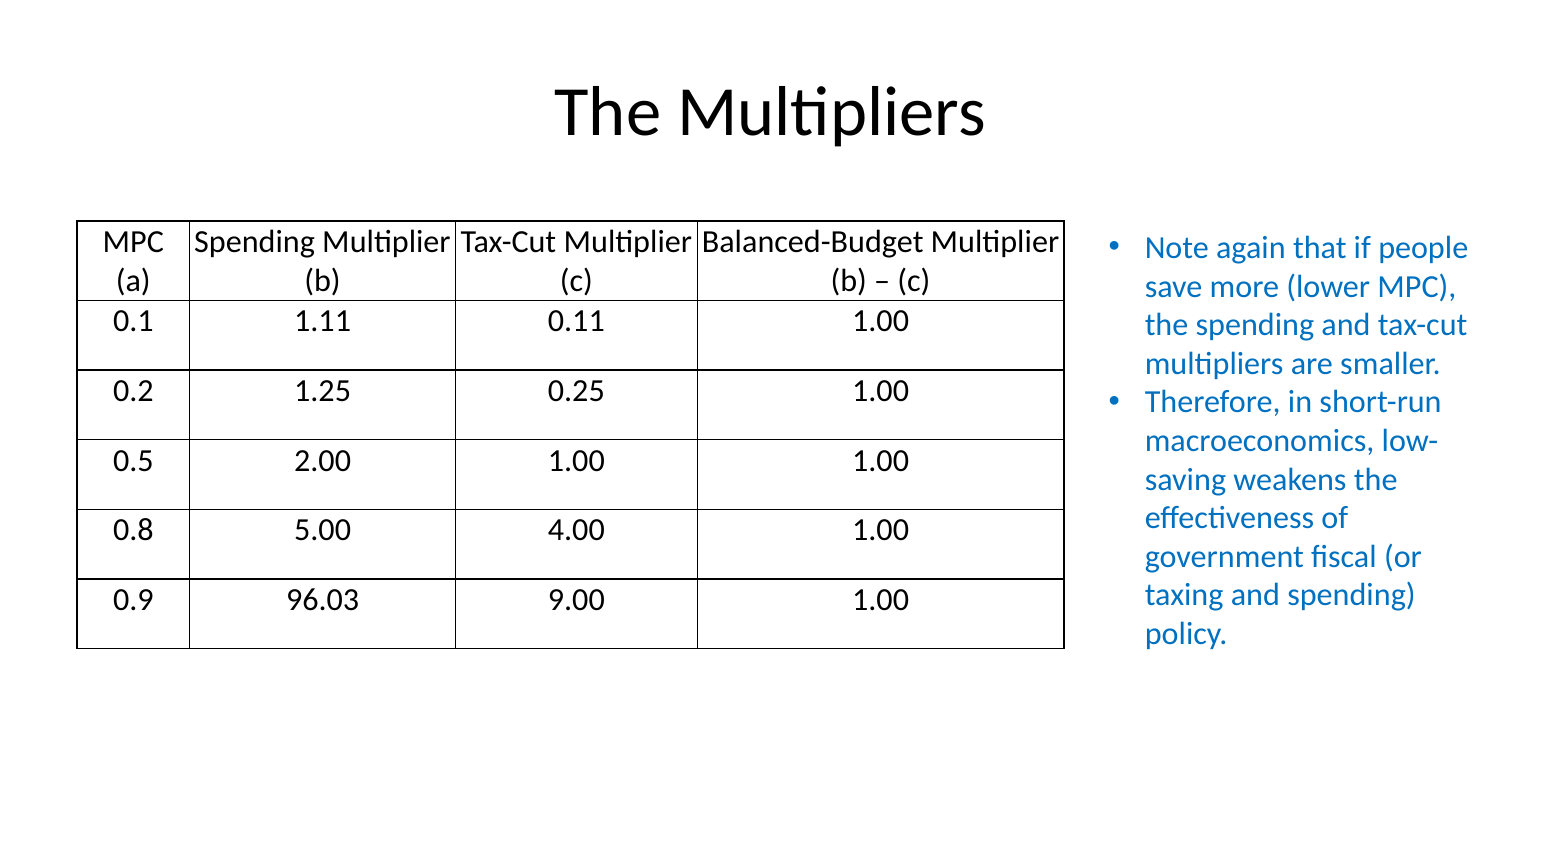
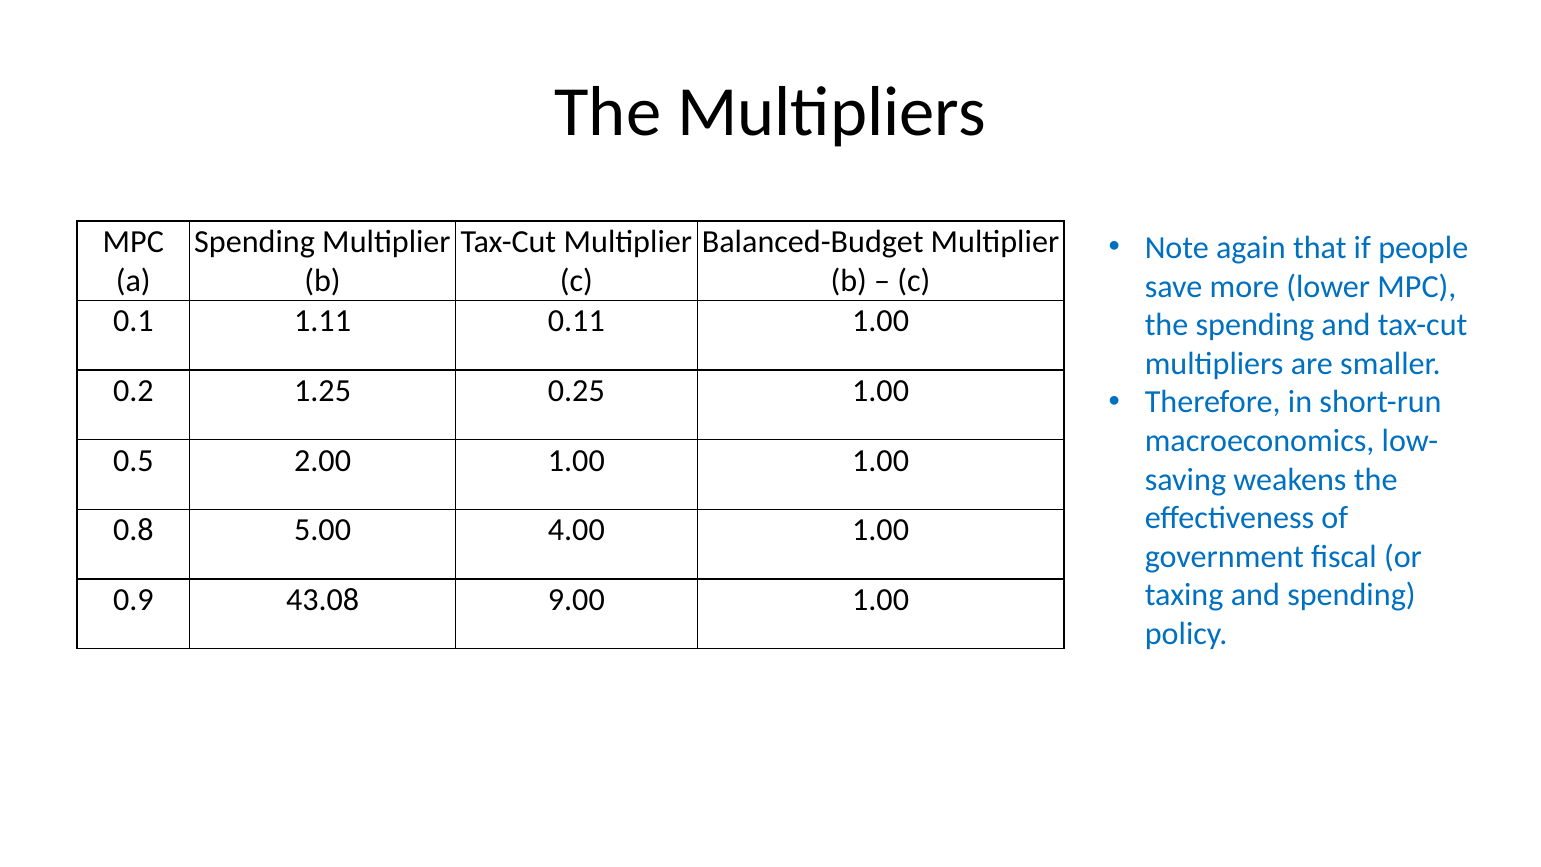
96.03: 96.03 -> 43.08
